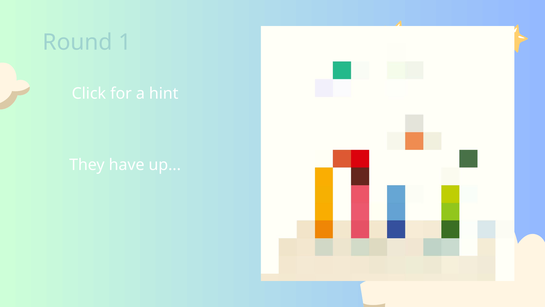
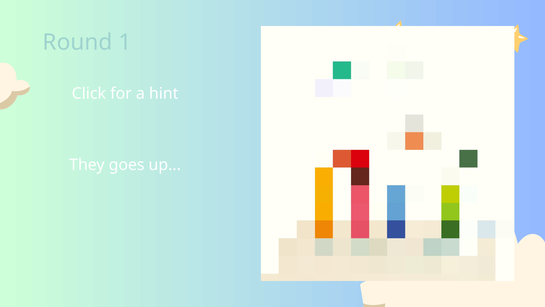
have: have -> goes
